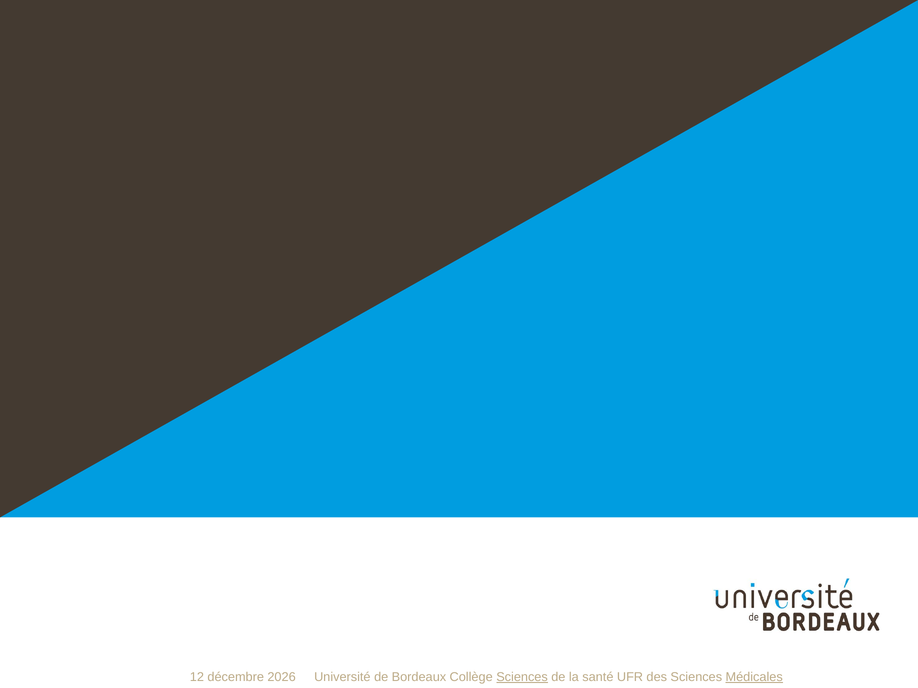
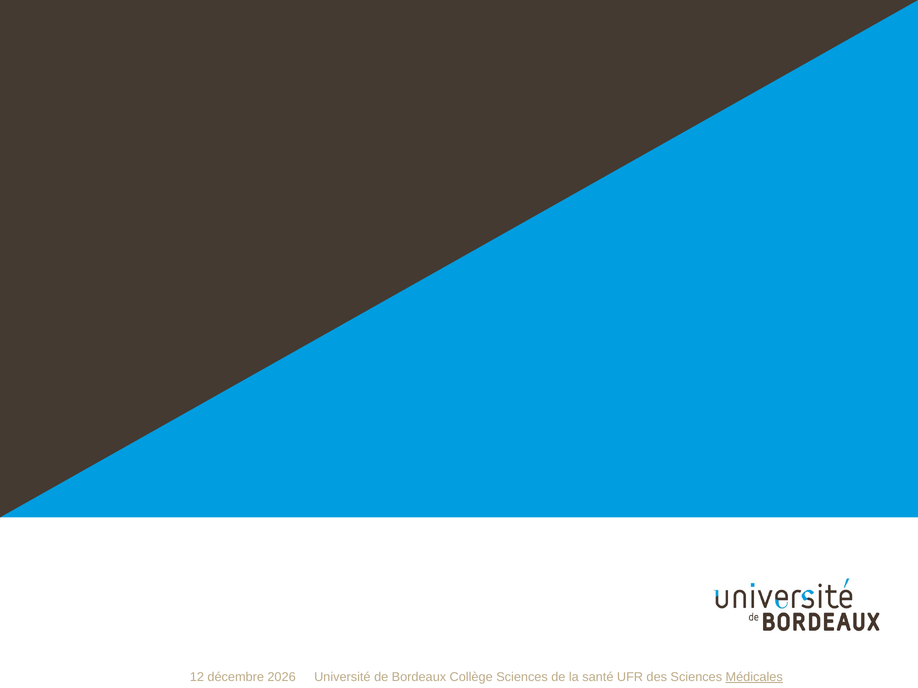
Sciences at (522, 677) underline: present -> none
